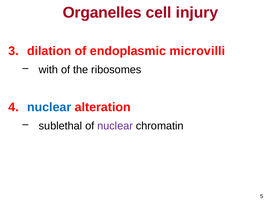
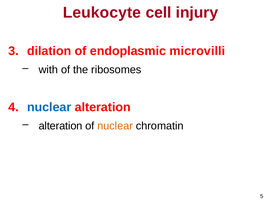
Organelles: Organelles -> Leukocyte
sublethal at (60, 126): sublethal -> alteration
nuclear at (115, 126) colour: purple -> orange
